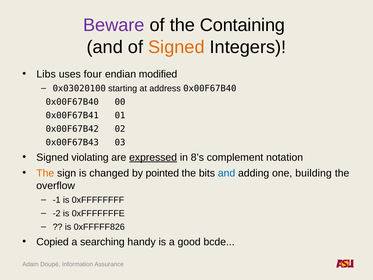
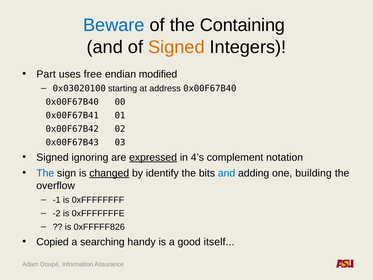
Beware colour: purple -> blue
Libs: Libs -> Part
four: four -> free
violating: violating -> ignoring
8’s: 8’s -> 4’s
The at (45, 173) colour: orange -> blue
changed underline: none -> present
pointed: pointed -> identify
bcde: bcde -> itself
